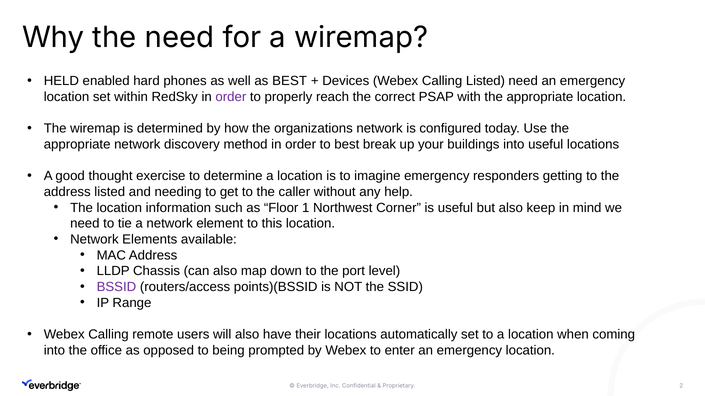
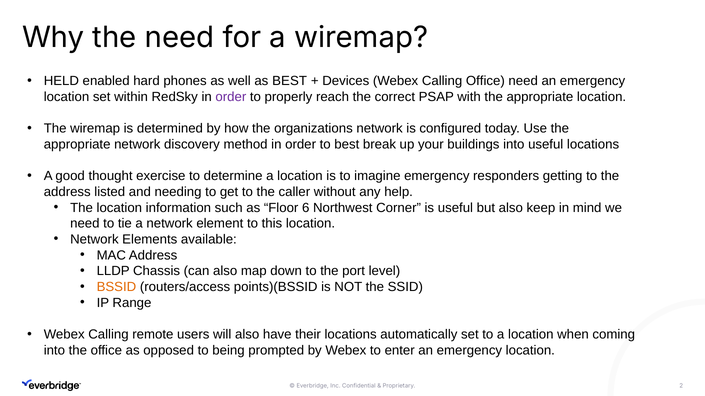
Calling Listed: Listed -> Office
1: 1 -> 6
BSSID colour: purple -> orange
